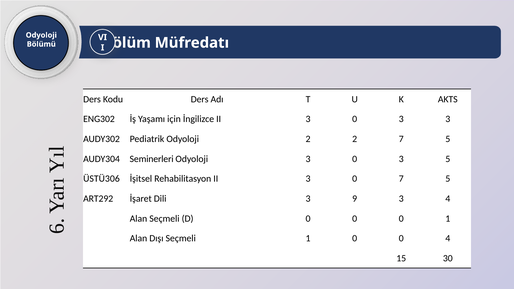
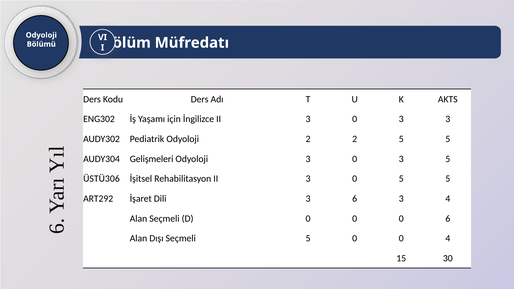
2 7: 7 -> 5
Seminerleri: Seminerleri -> Gelişmeleri
0 7: 7 -> 5
3 9: 9 -> 6
0 1: 1 -> 6
Seçmeli 1: 1 -> 5
